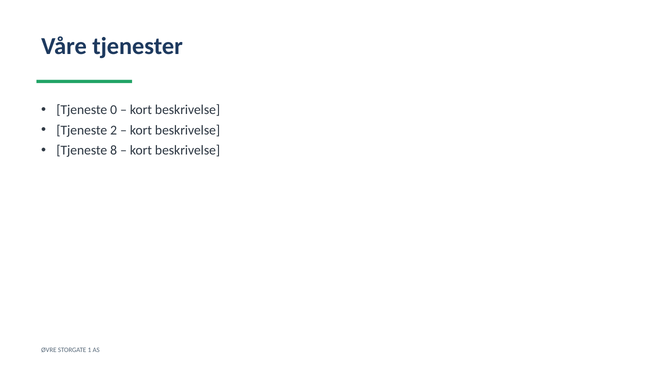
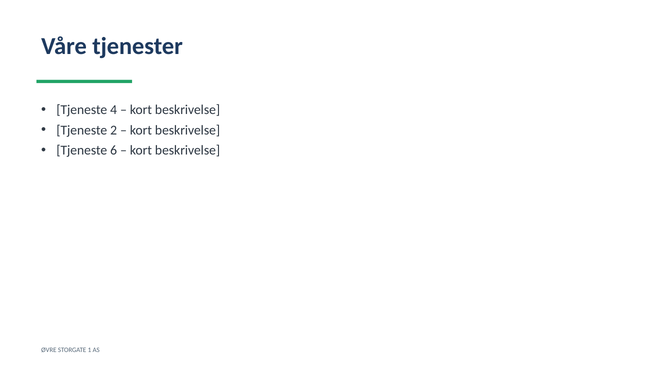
0: 0 -> 4
8: 8 -> 6
